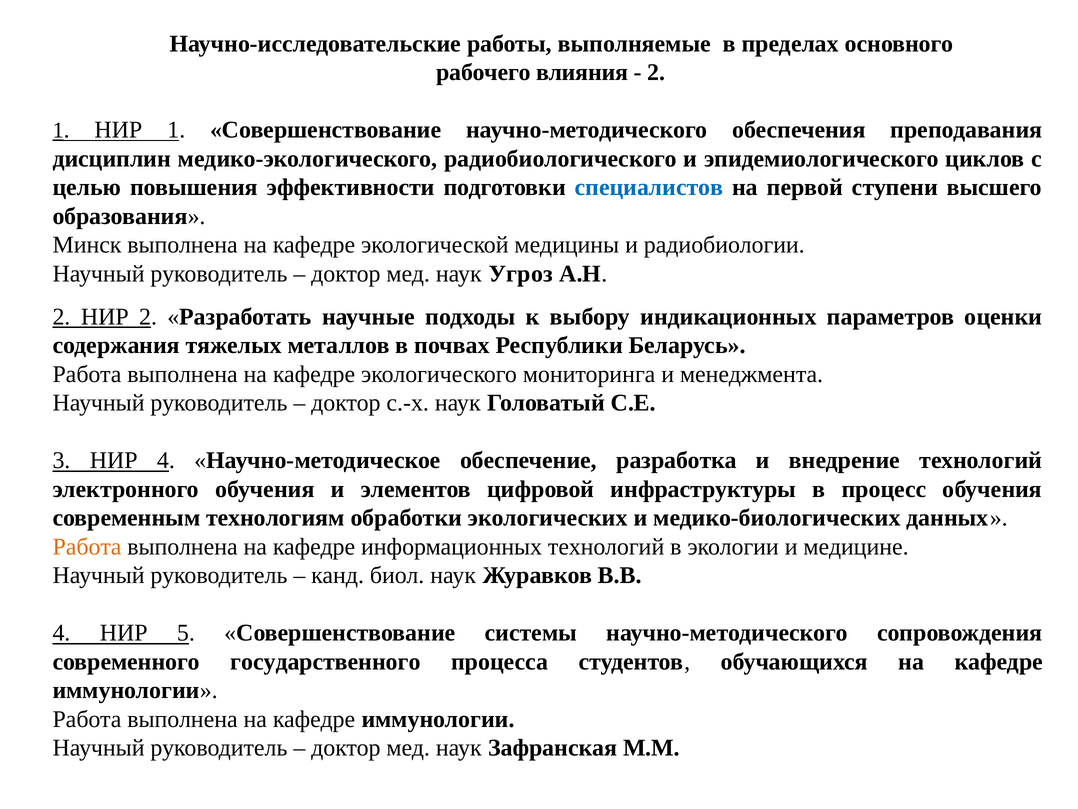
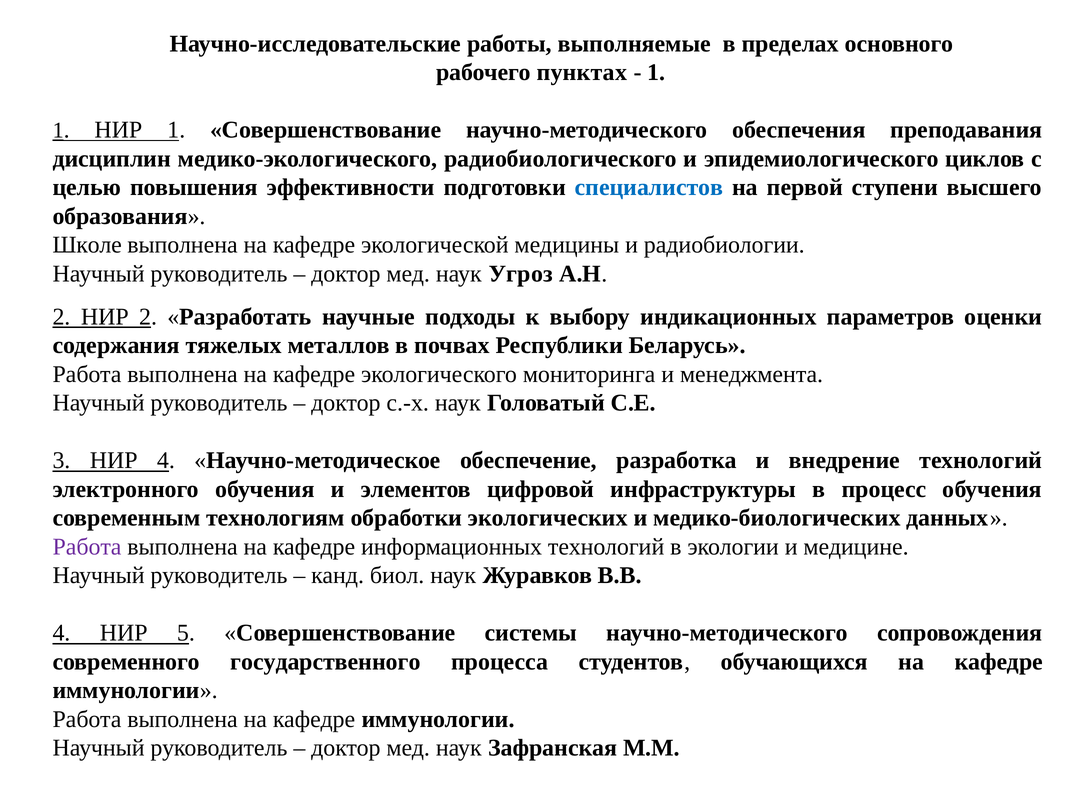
влияния: влияния -> пунктах
2 at (656, 72): 2 -> 1
Минск: Минск -> Школе
Работа at (87, 546) colour: orange -> purple
